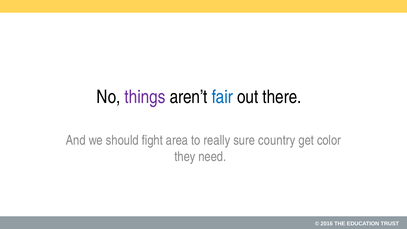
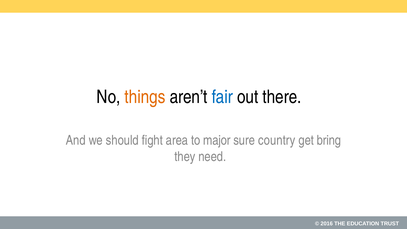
things colour: purple -> orange
really: really -> major
color: color -> bring
